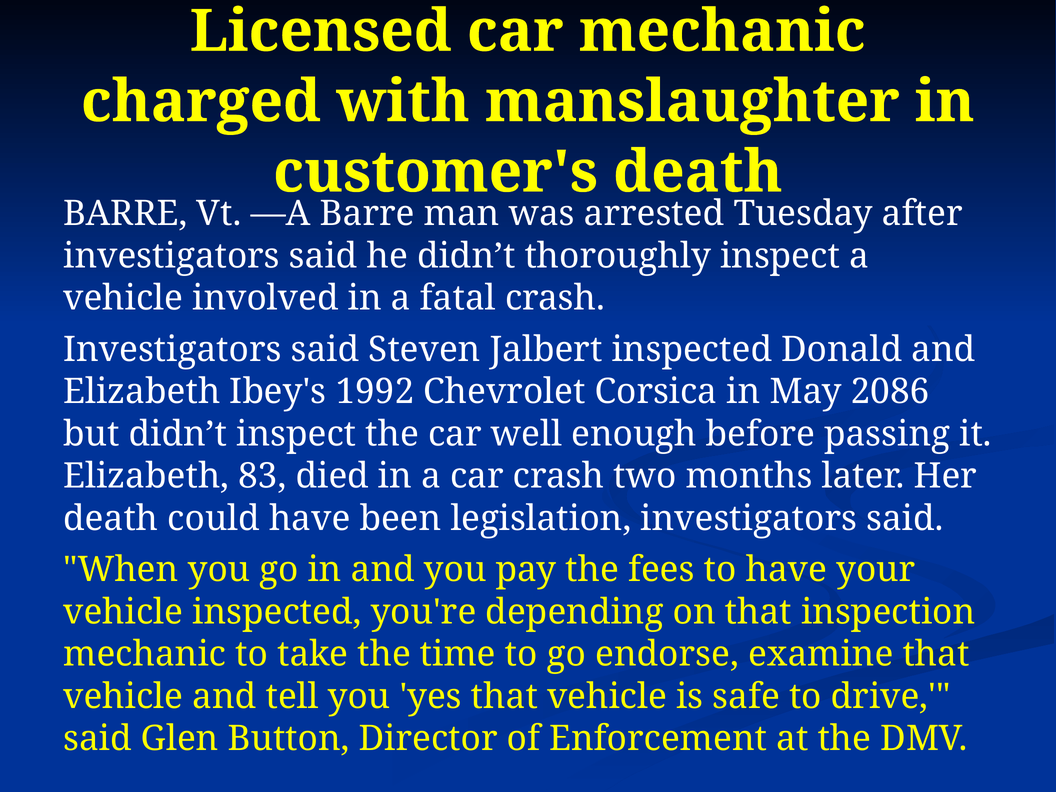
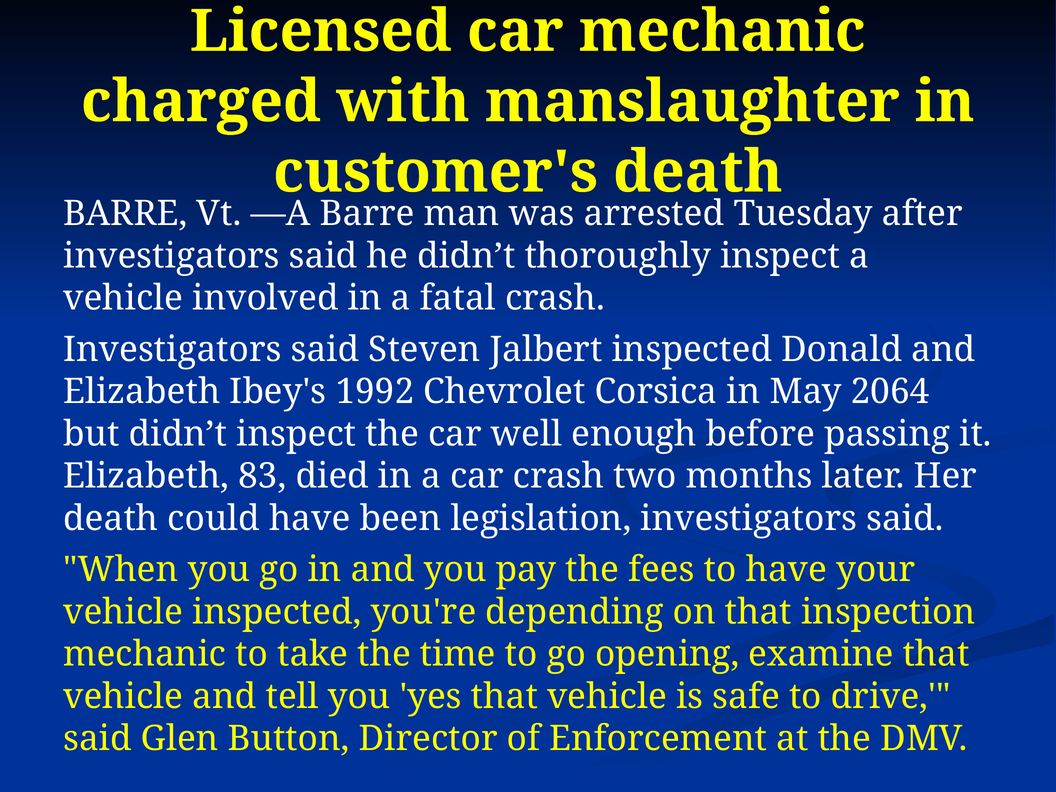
2086: 2086 -> 2064
endorse: endorse -> opening
